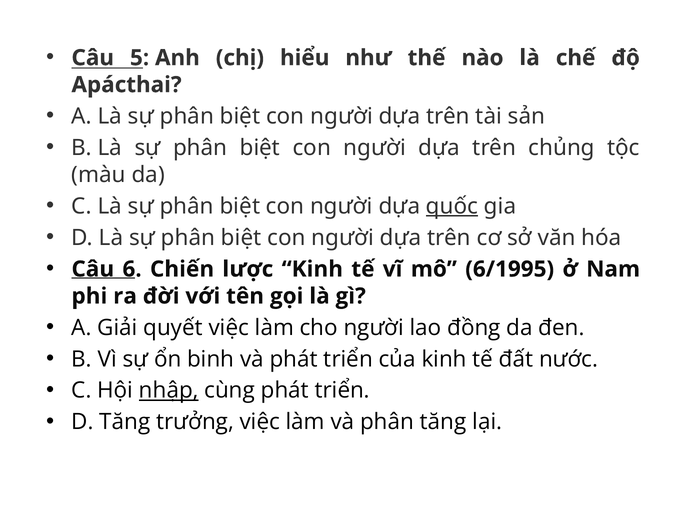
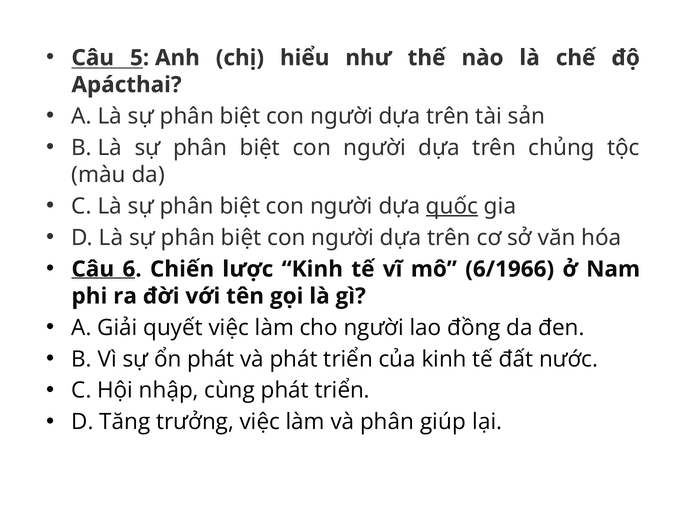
6/1995: 6/1995 -> 6/1966
ổn binh: binh -> phát
nhập underline: present -> none
phân tăng: tăng -> giúp
